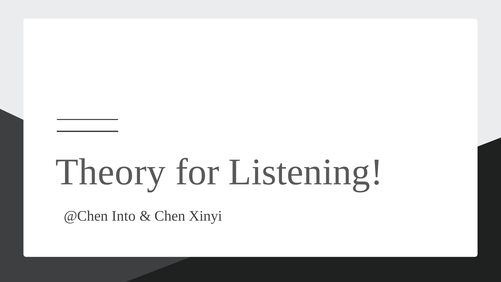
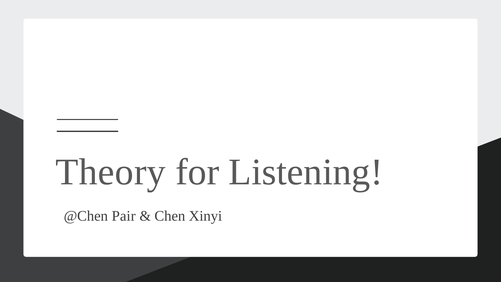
Into: Into -> Pair
